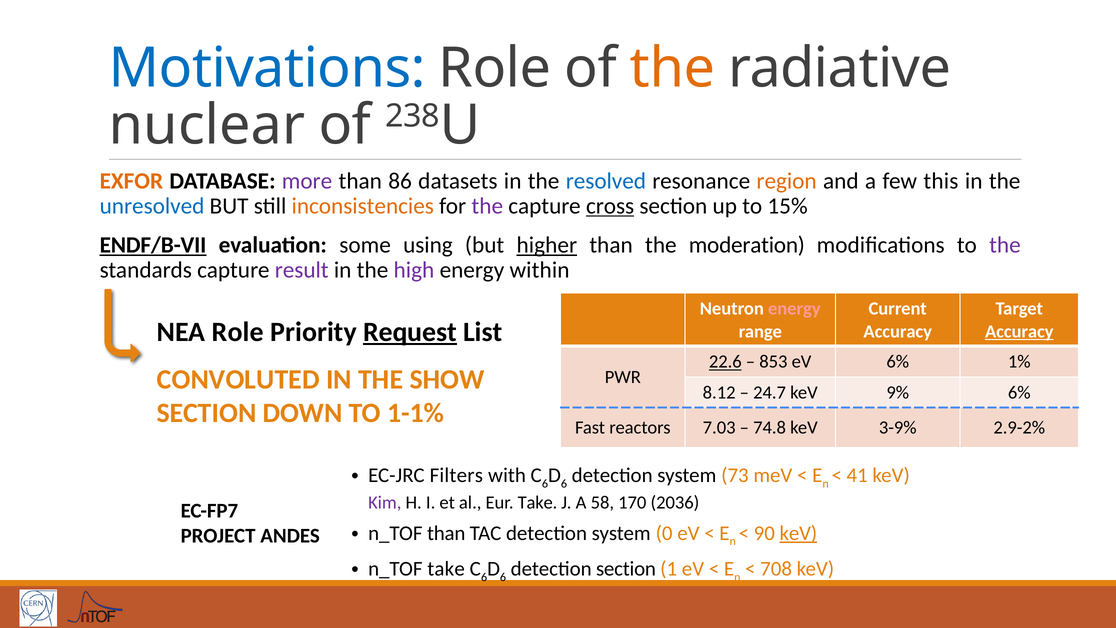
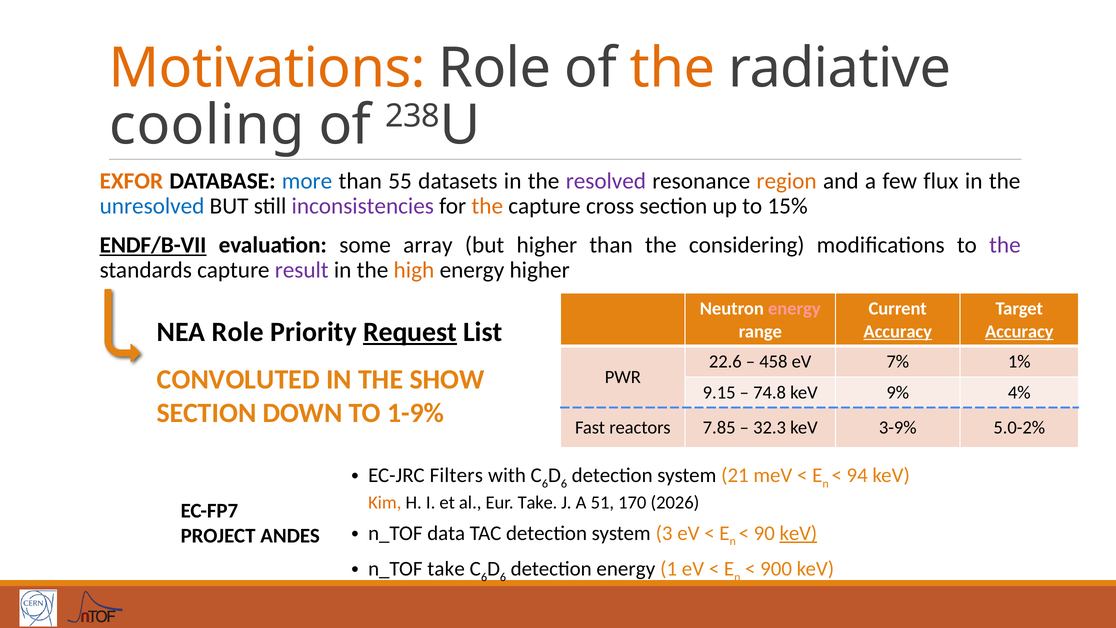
Motivations colour: blue -> orange
nuclear: nuclear -> cooling
more colour: purple -> blue
86: 86 -> 55
resolved colour: blue -> purple
this: this -> flux
inconsistencies colour: orange -> purple
the at (487, 206) colour: purple -> orange
cross underline: present -> none
using: using -> array
higher at (547, 245) underline: present -> none
moderation: moderation -> considering
high colour: purple -> orange
energy within: within -> higher
Accuracy at (898, 331) underline: none -> present
22.6 underline: present -> none
853: 853 -> 458
eV 6%: 6% -> 7%
8.12: 8.12 -> 9.15
24.7: 24.7 -> 74.8
9% 6%: 6% -> 4%
1-1%: 1-1% -> 1-9%
7.03: 7.03 -> 7.85
74.8: 74.8 -> 32.3
2.9-2%: 2.9-2% -> 5.0-2%
73: 73 -> 21
41: 41 -> 94
Kim colour: purple -> orange
58: 58 -> 51
2036: 2036 -> 2026
n_TOF than: than -> data
0: 0 -> 3
detection section: section -> energy
708: 708 -> 900
